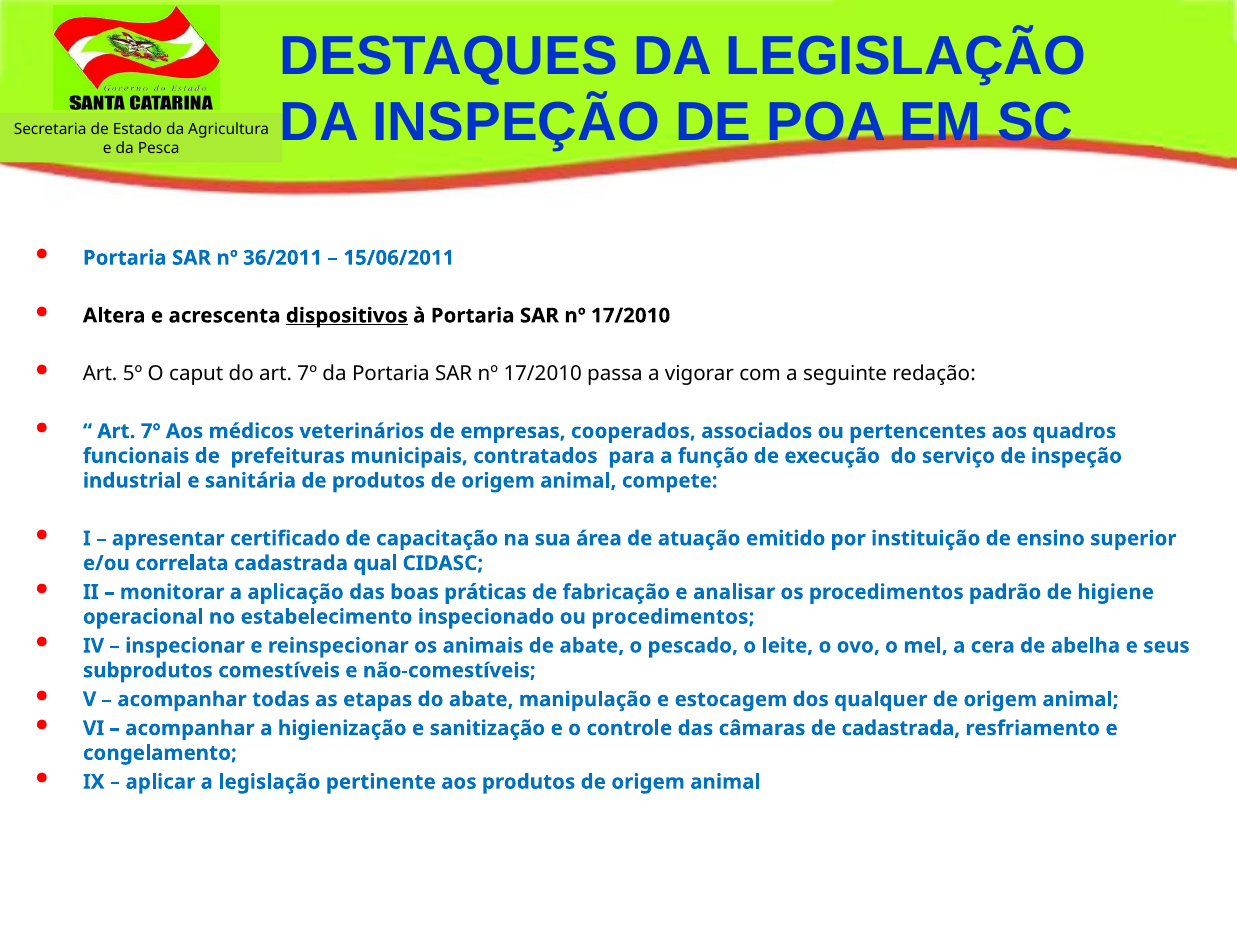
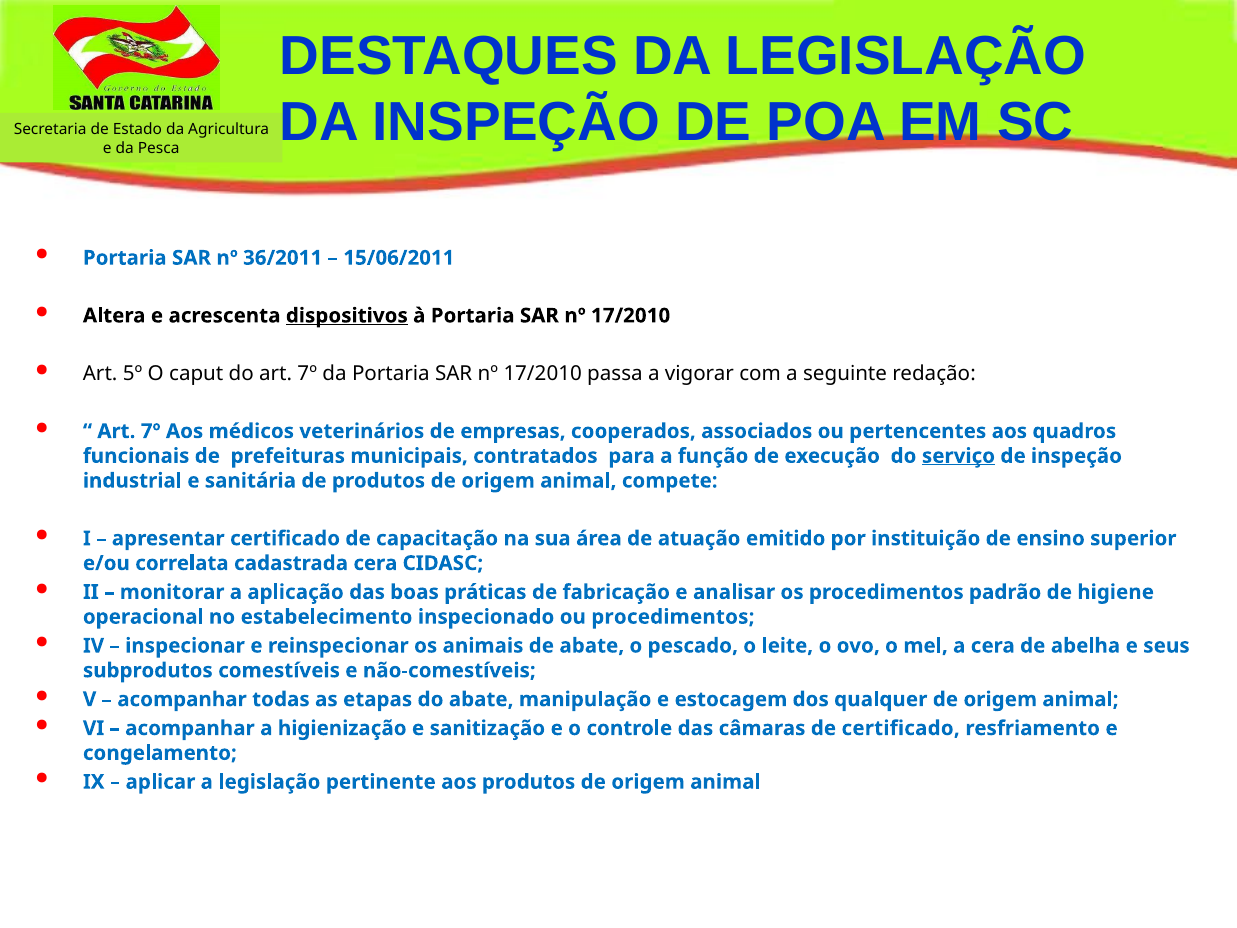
serviço underline: none -> present
cadastrada qual: qual -> cera
de cadastrada: cadastrada -> certificado
